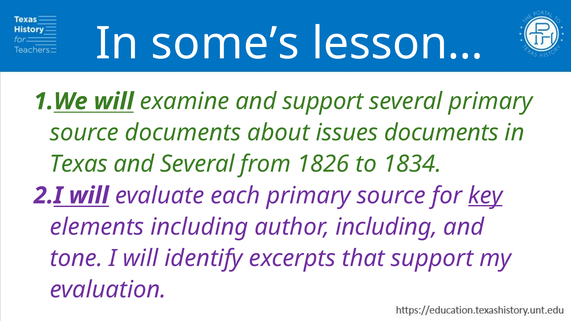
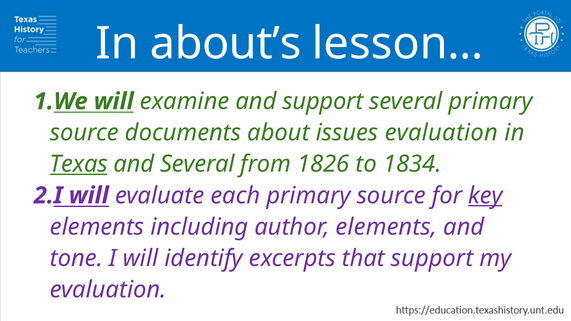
some’s: some’s -> about’s
issues documents: documents -> evaluation
Texas underline: none -> present
author including: including -> elements
